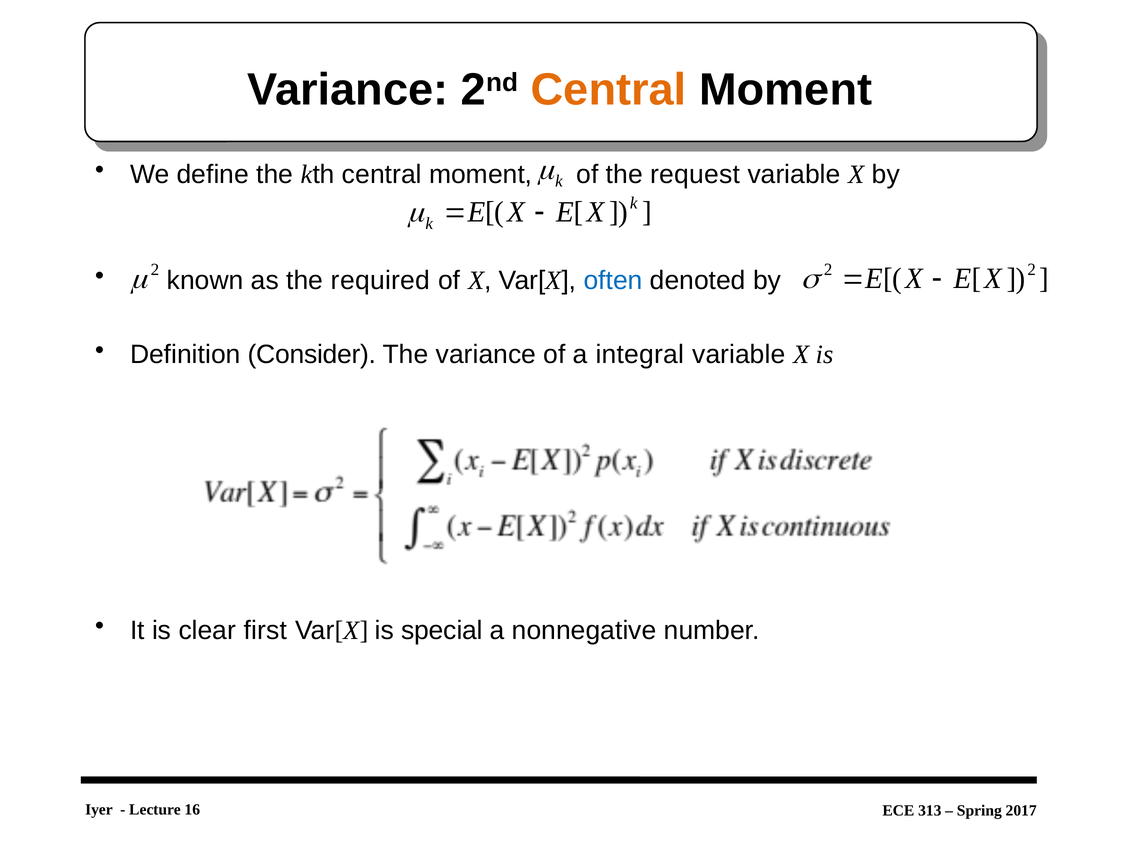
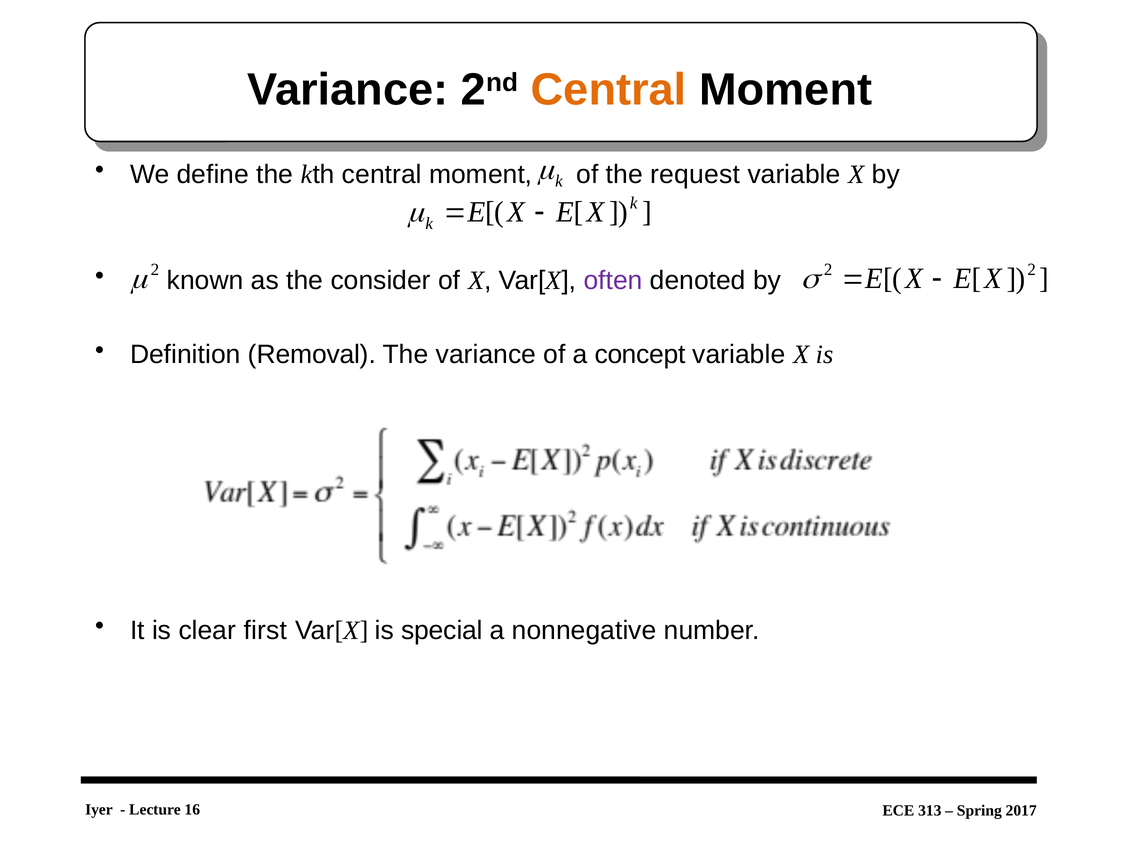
required: required -> consider
often colour: blue -> purple
Consider: Consider -> Removal
integral: integral -> concept
